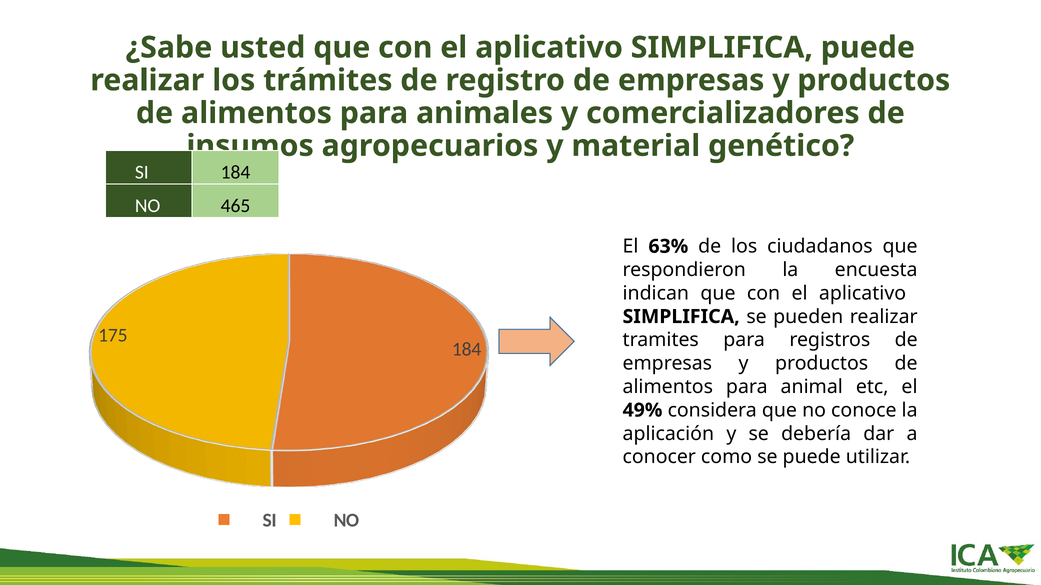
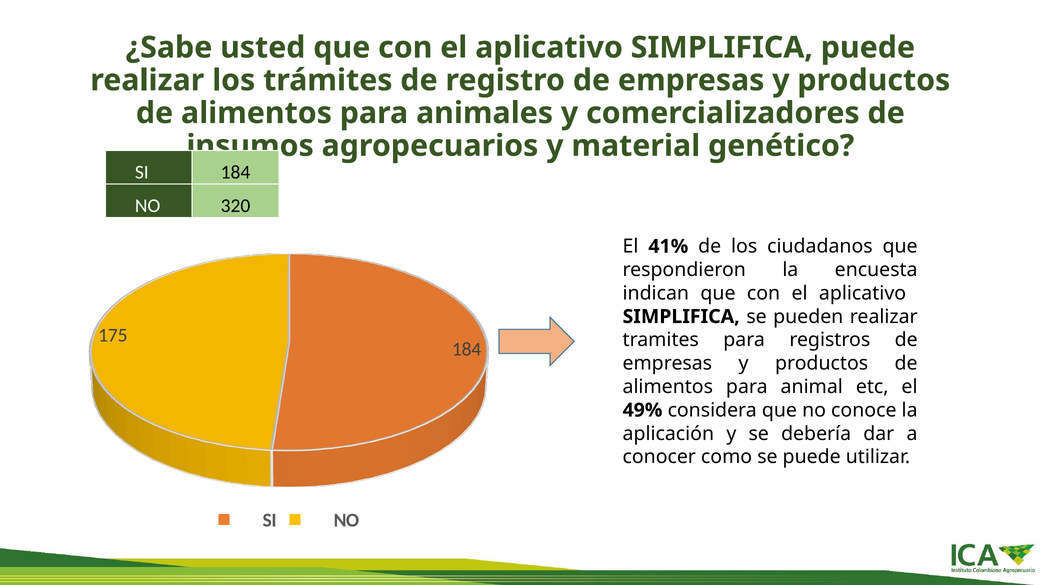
465: 465 -> 320
63%: 63% -> 41%
